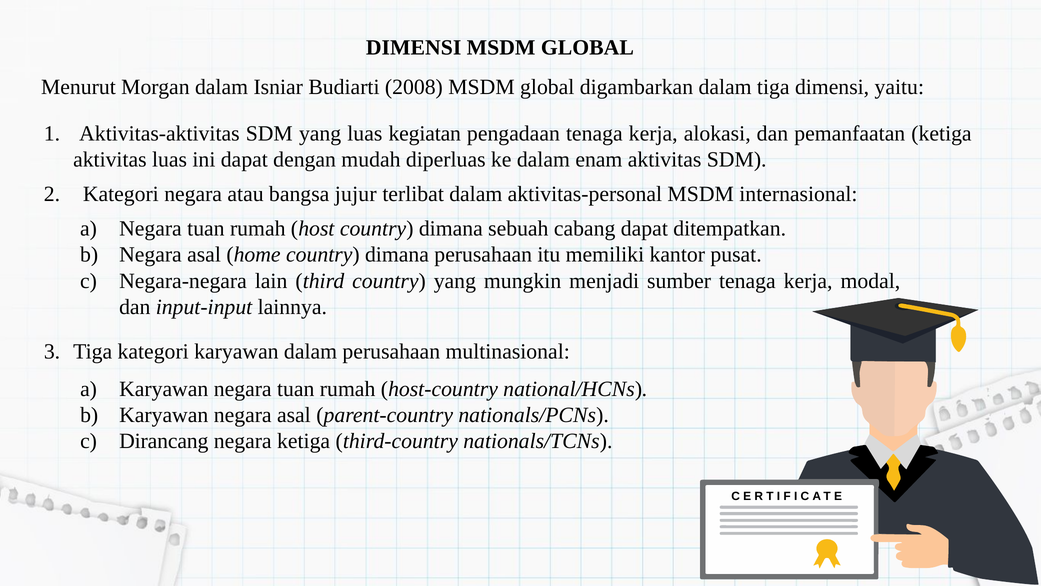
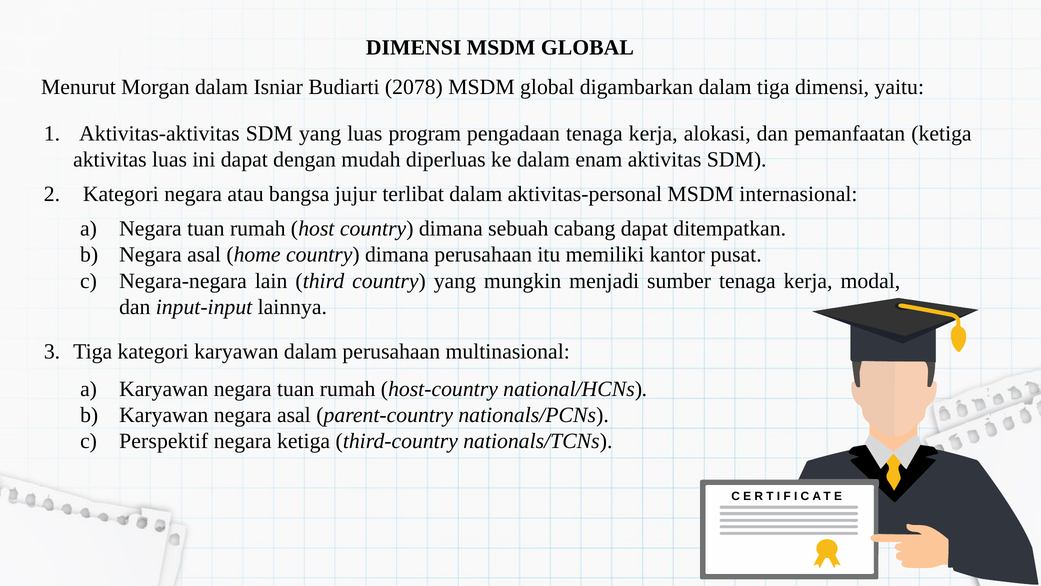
2008: 2008 -> 2078
kegiatan: kegiatan -> program
Dirancang: Dirancang -> Perspektif
